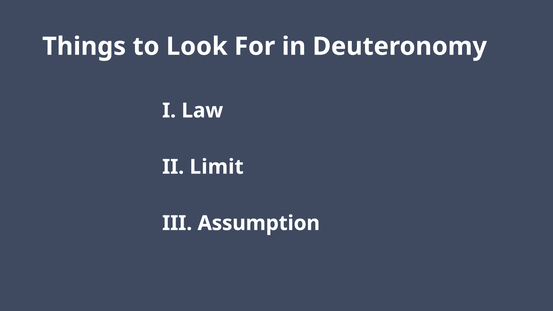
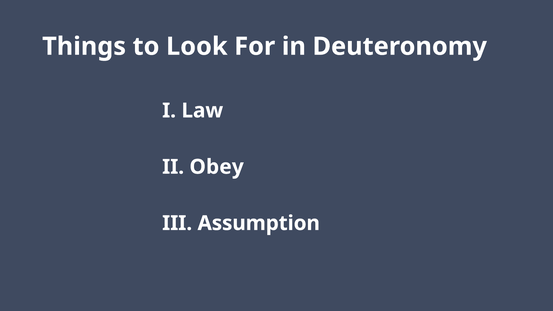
Limit: Limit -> Obey
